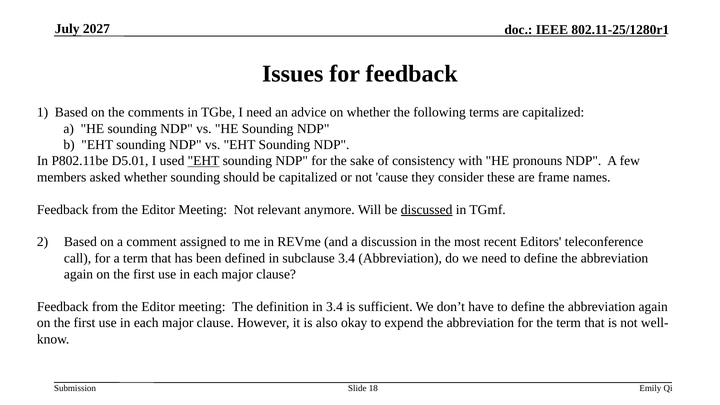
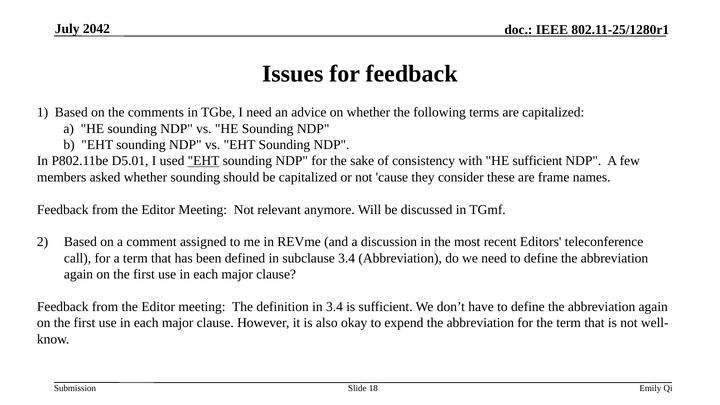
2027: 2027 -> 2042
HE pronouns: pronouns -> sufficient
discussed underline: present -> none
